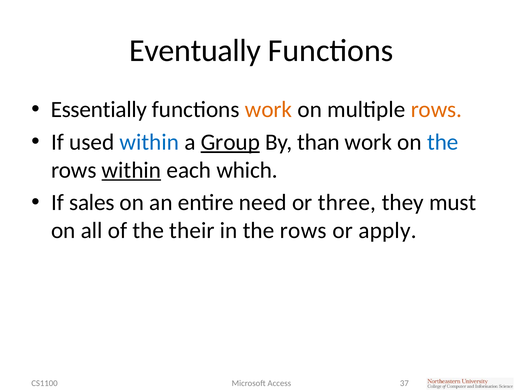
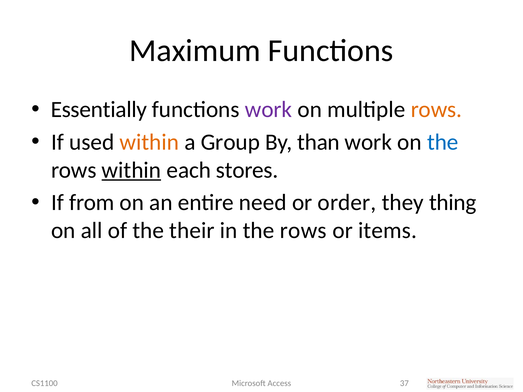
Eventually: Eventually -> Maximum
work at (269, 110) colour: orange -> purple
within at (149, 142) colour: blue -> orange
Group underline: present -> none
which: which -> stores
sales: sales -> from
three: three -> order
must: must -> thing
apply: apply -> items
